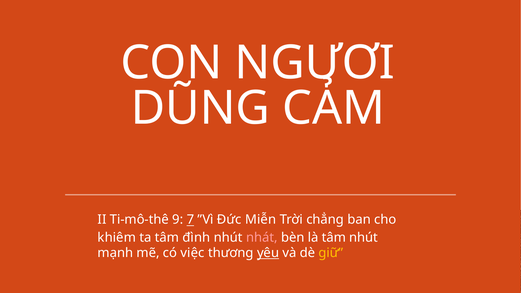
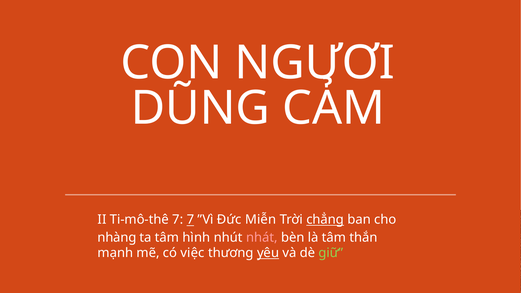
Ti-mô-thê 9: 9 -> 7
chẳng underline: none -> present
khiêm: khiêm -> nhàng
đình: đình -> hình
tâm nhút: nhút -> thắn
giữ colour: yellow -> light green
